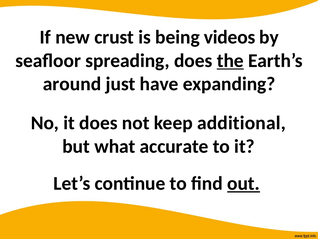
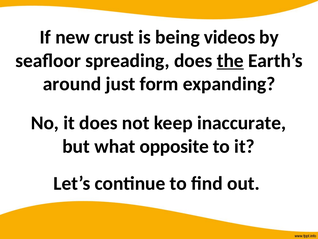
have: have -> form
additional: additional -> inaccurate
accurate: accurate -> opposite
out underline: present -> none
